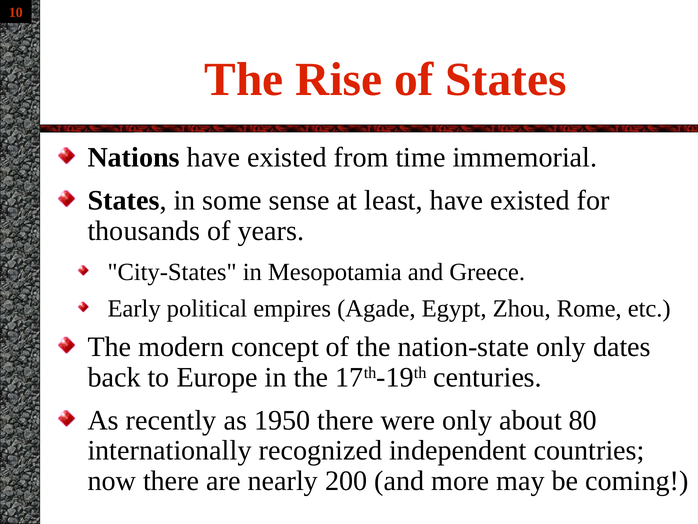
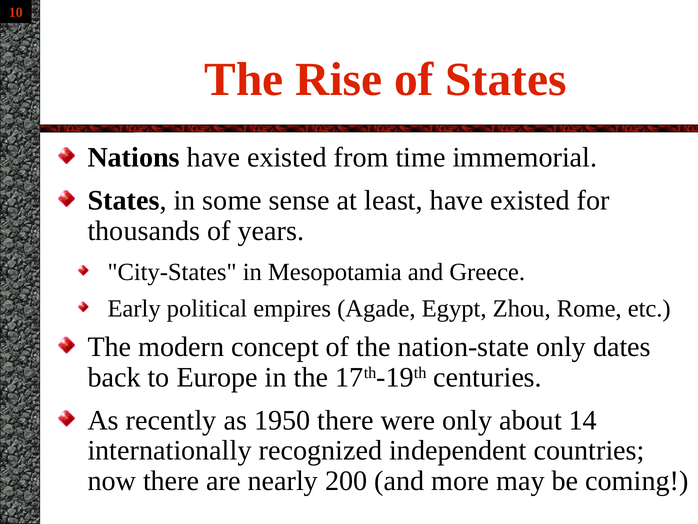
80: 80 -> 14
